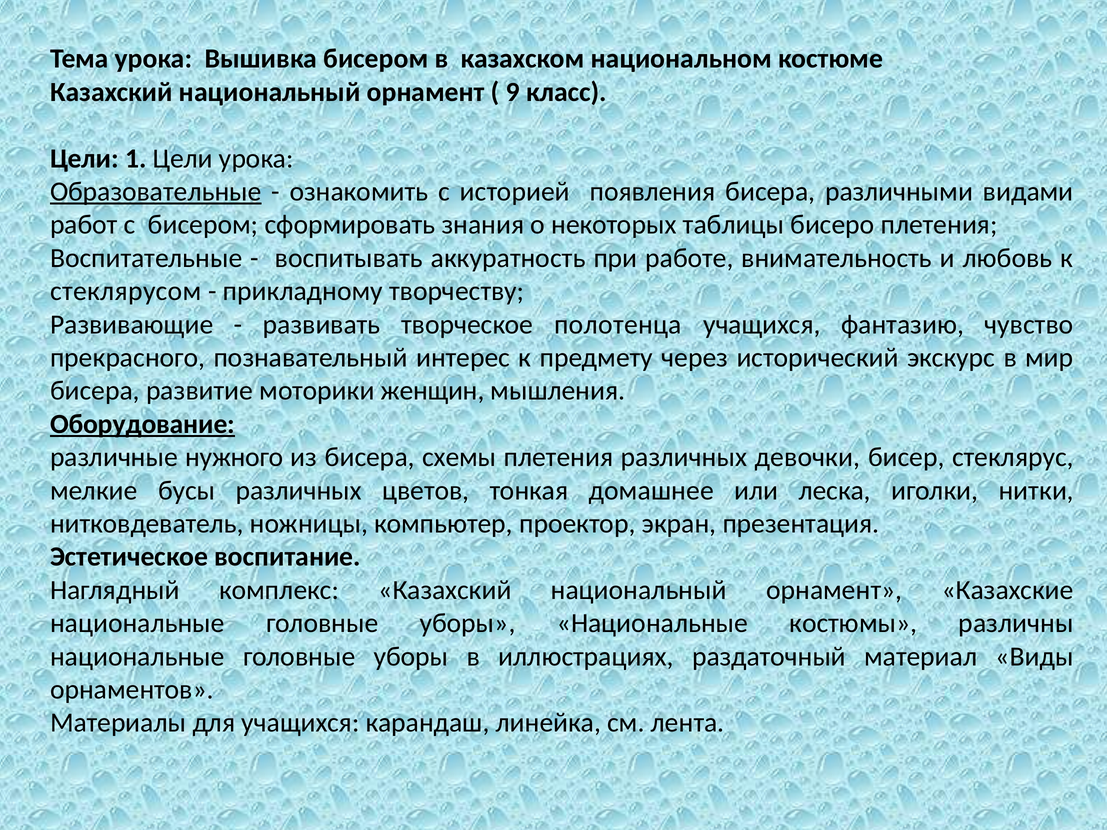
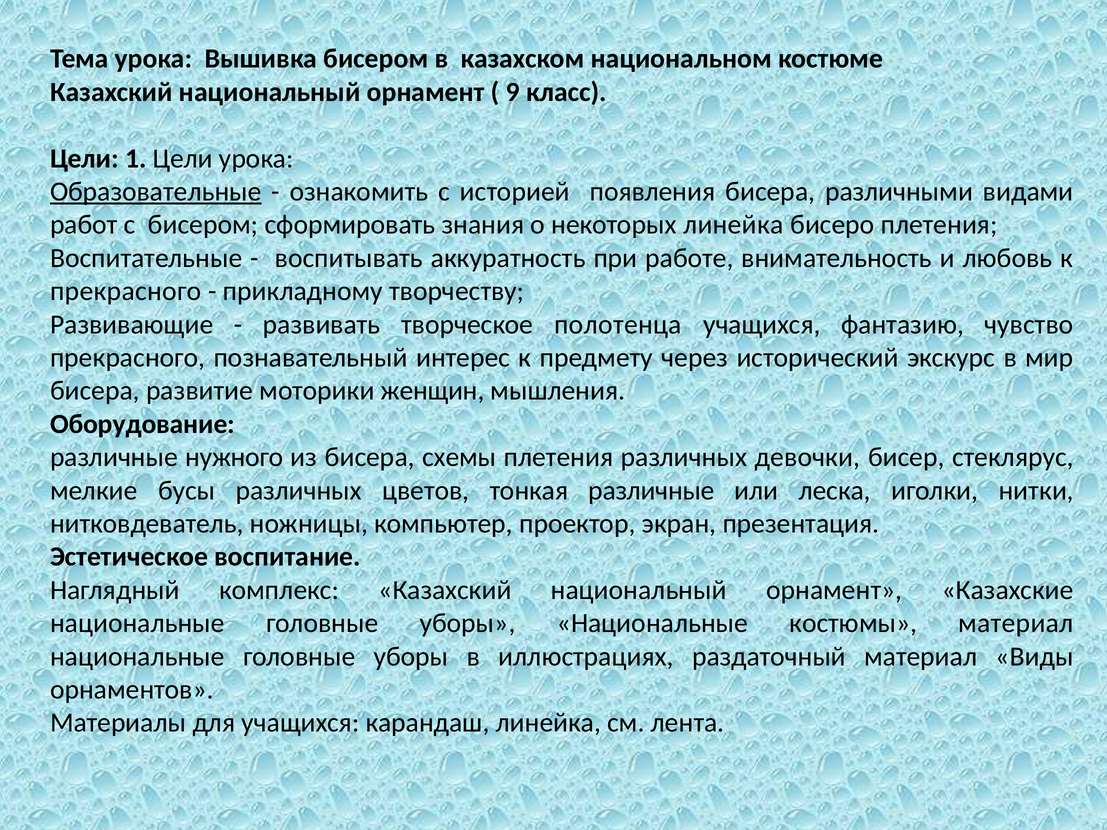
некоторых таблицы: таблицы -> линейка
стеклярусом at (126, 291): стеклярусом -> прекрасного
Оборудование underline: present -> none
тонкая домашнее: домашнее -> различные
костюмы различны: различны -> материал
